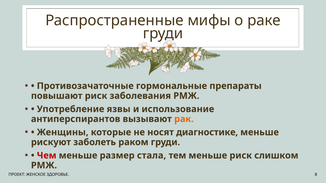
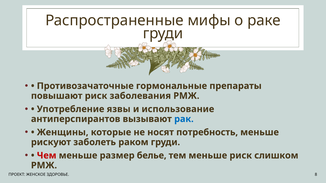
рак colour: orange -> blue
диагностике: диагностике -> потребность
стала: стала -> белье
